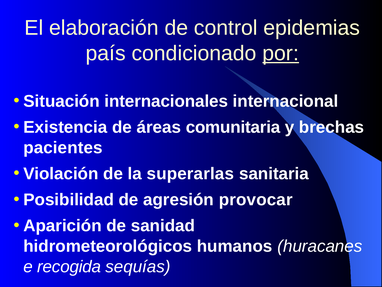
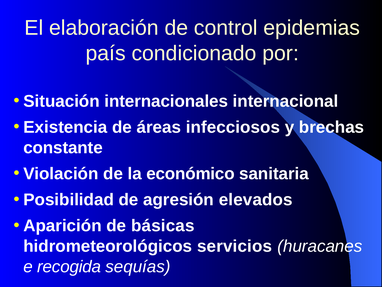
por underline: present -> none
comunitaria: comunitaria -> infecciosos
pacientes: pacientes -> constante
superarlas: superarlas -> económico
provocar: provocar -> elevados
sanidad: sanidad -> básicas
humanos: humanos -> servicios
